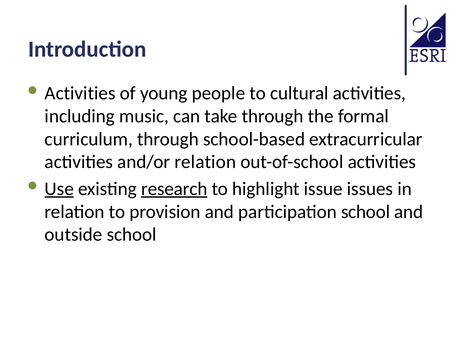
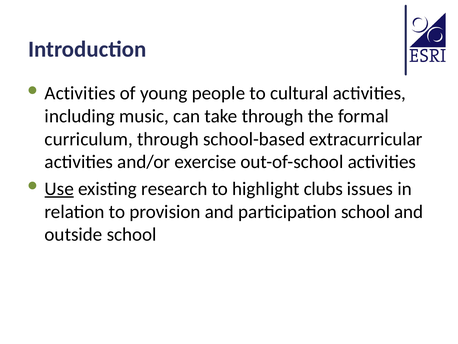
and/or relation: relation -> exercise
research underline: present -> none
issue: issue -> clubs
